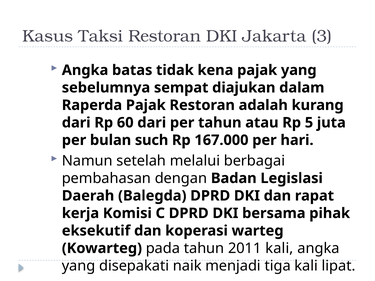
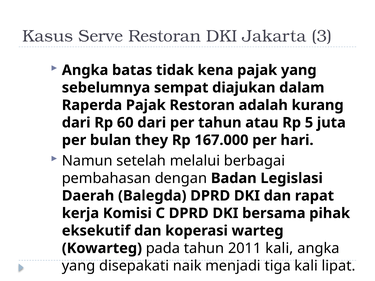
Taksi: Taksi -> Serve
such: such -> they
